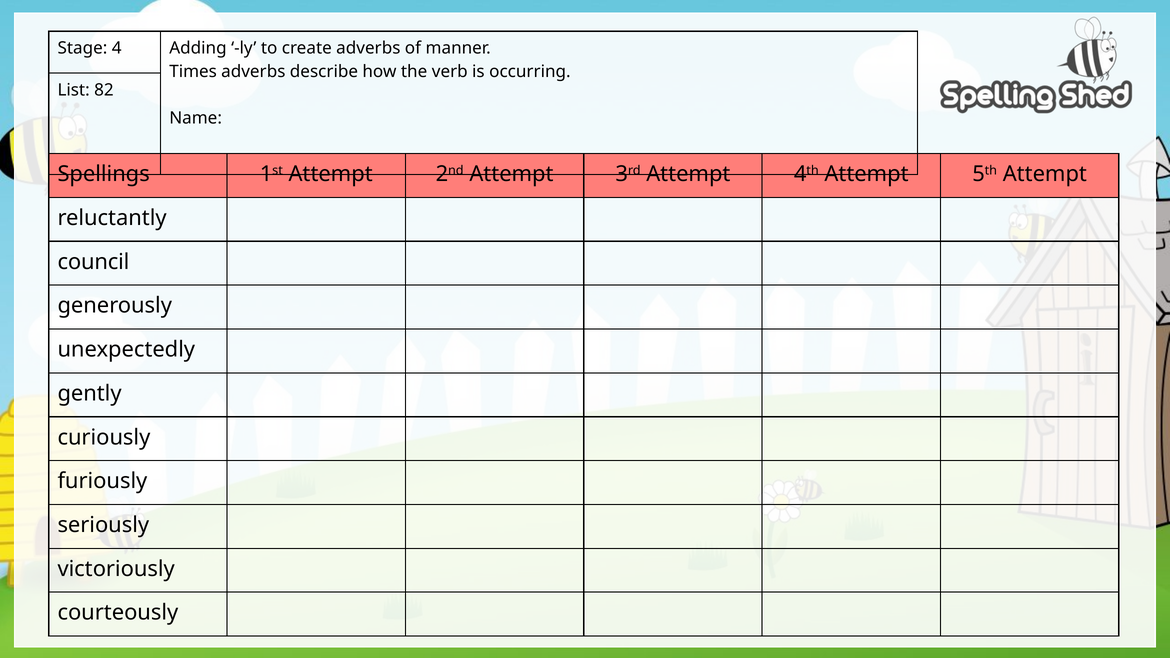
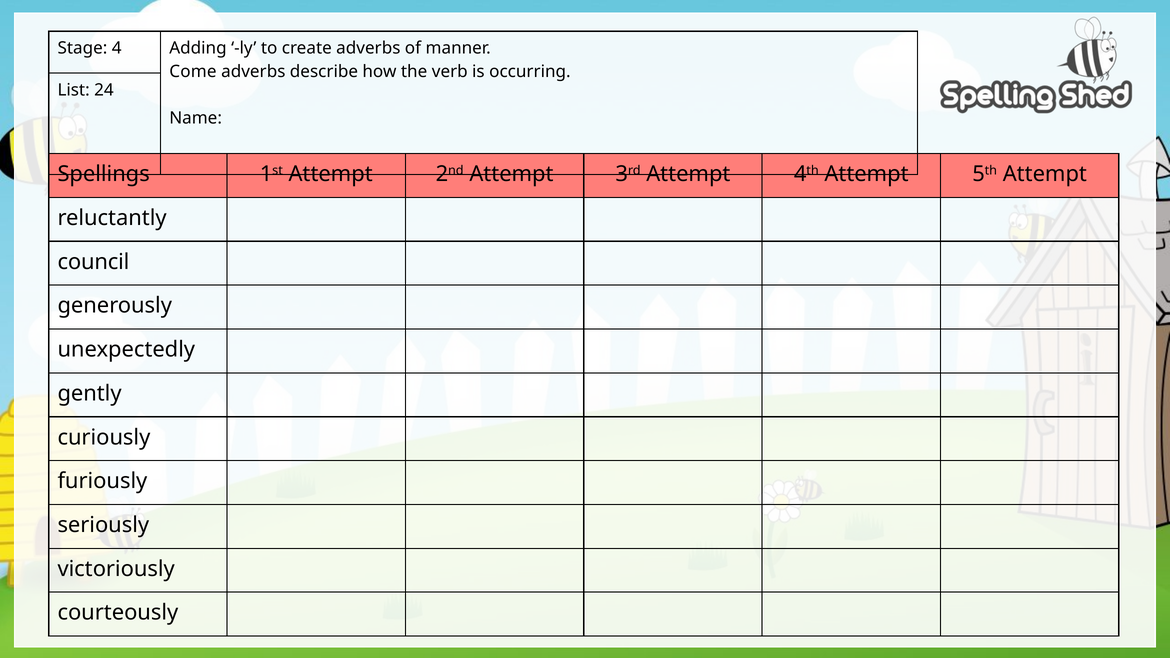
Times: Times -> Come
82: 82 -> 24
